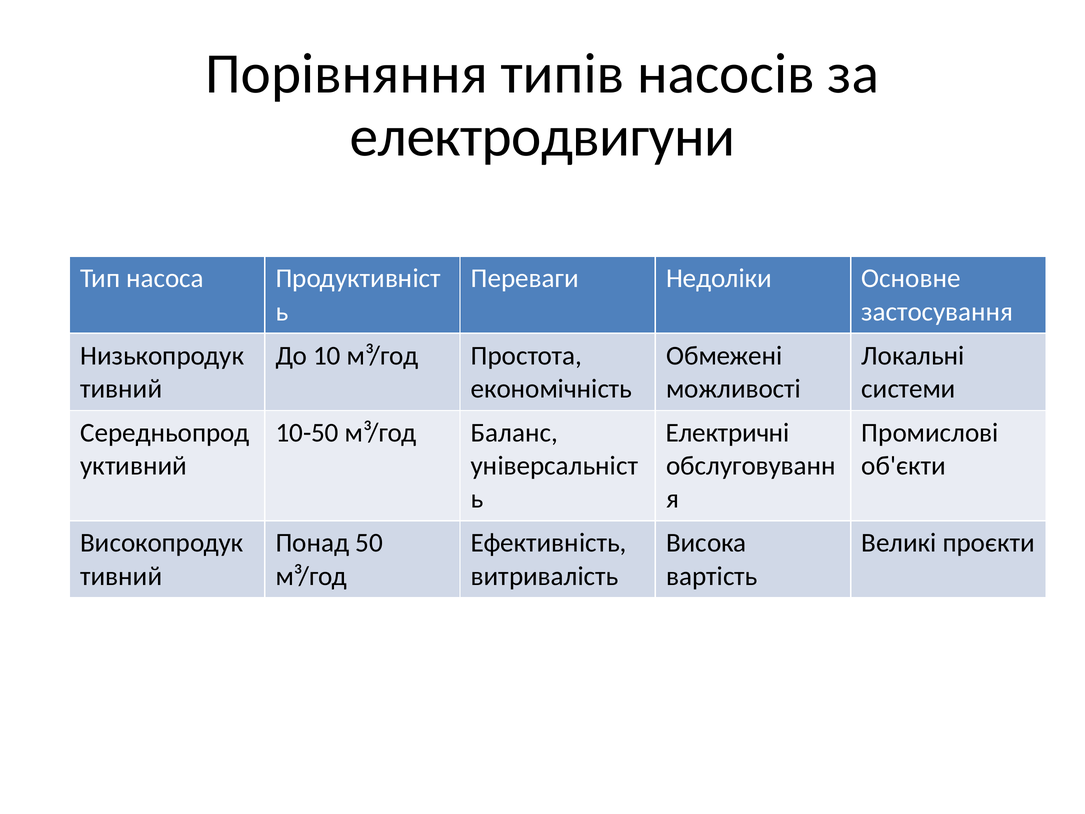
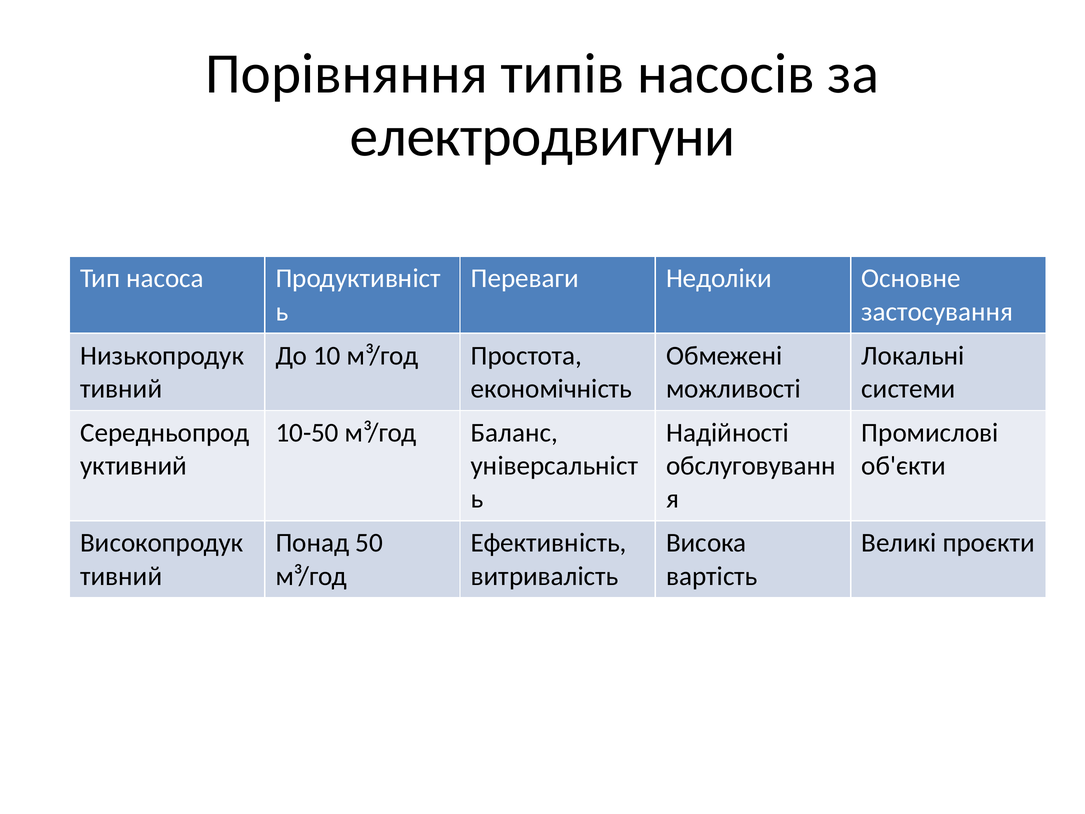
Електричні: Електричні -> Надійності
